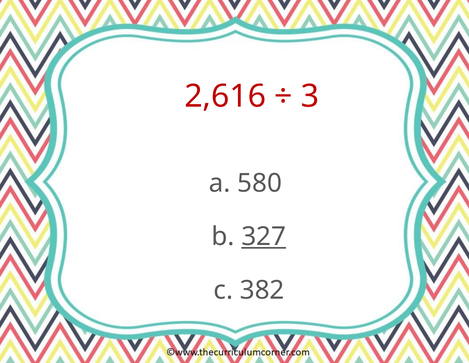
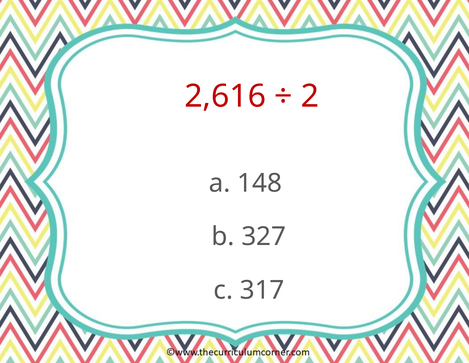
3: 3 -> 2
580: 580 -> 148
327 underline: present -> none
382: 382 -> 317
